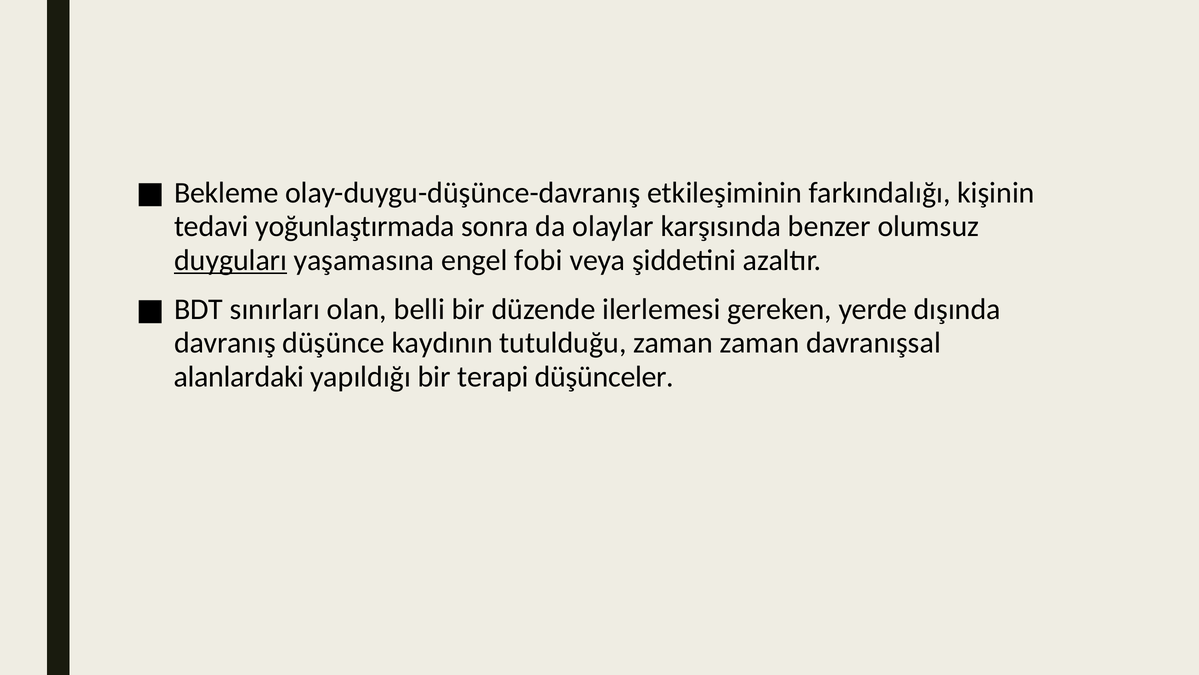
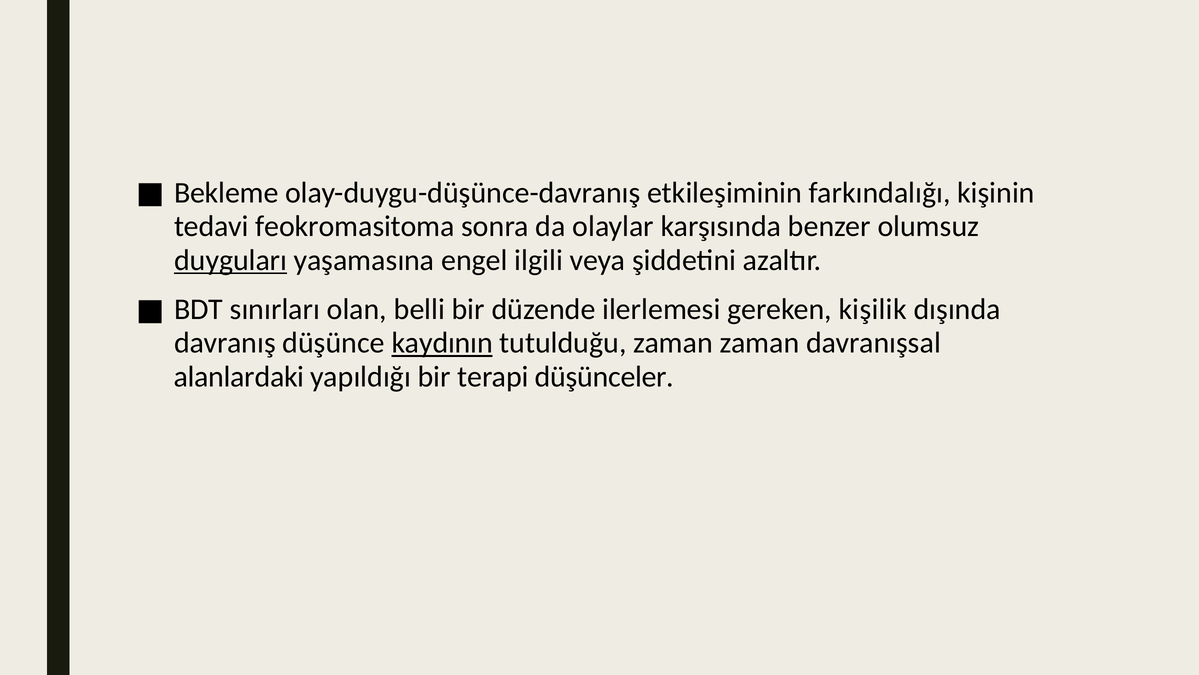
yoğunlaştırmada: yoğunlaştırmada -> feokromasitoma
fobi: fobi -> ilgili
yerde: yerde -> kişilik
kaydının underline: none -> present
